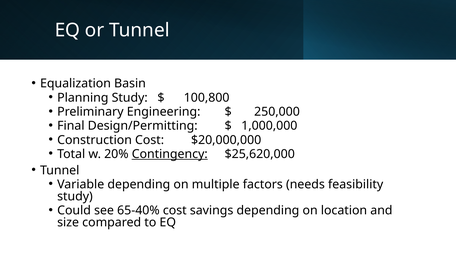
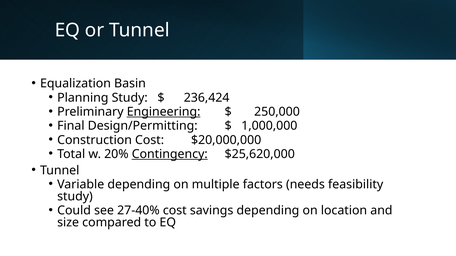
100,800: 100,800 -> 236,424
Engineering underline: none -> present
65-40%: 65-40% -> 27-40%
